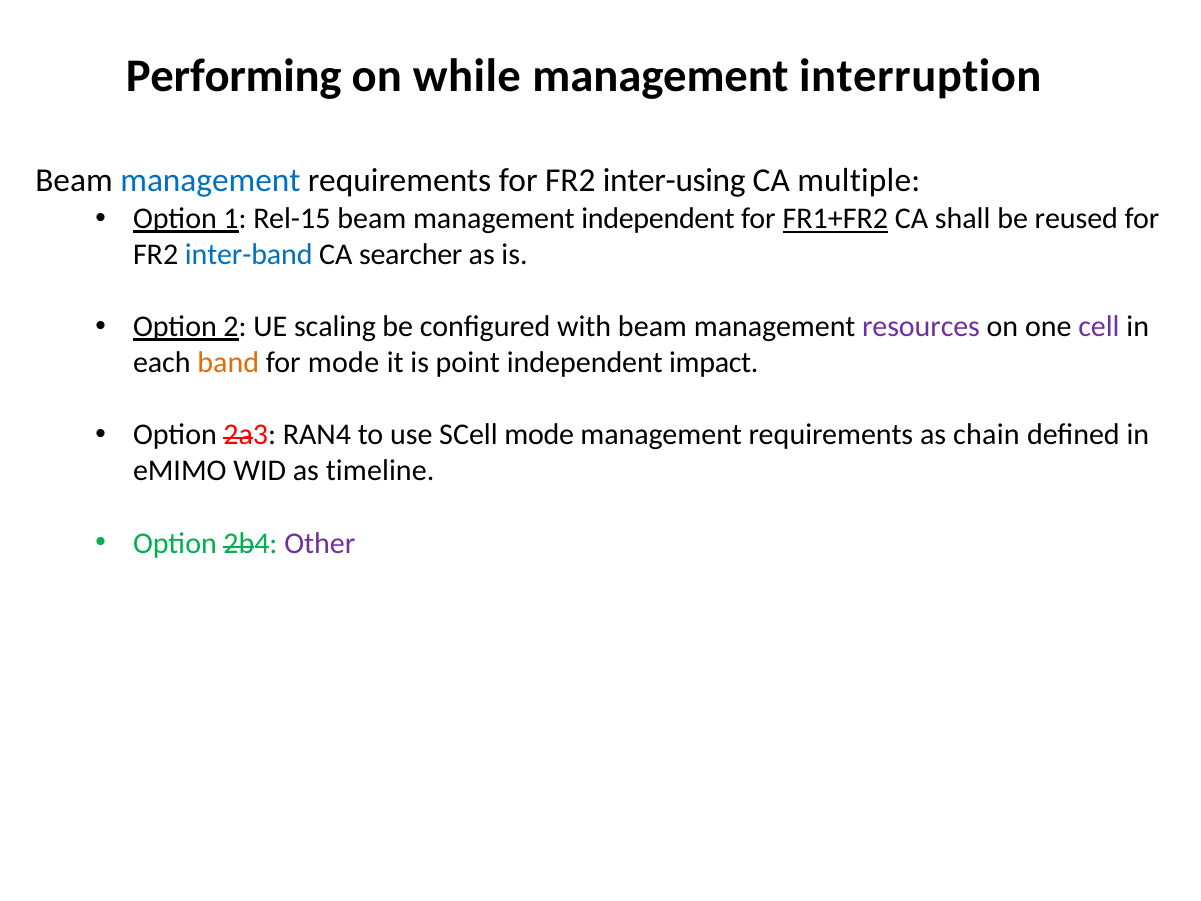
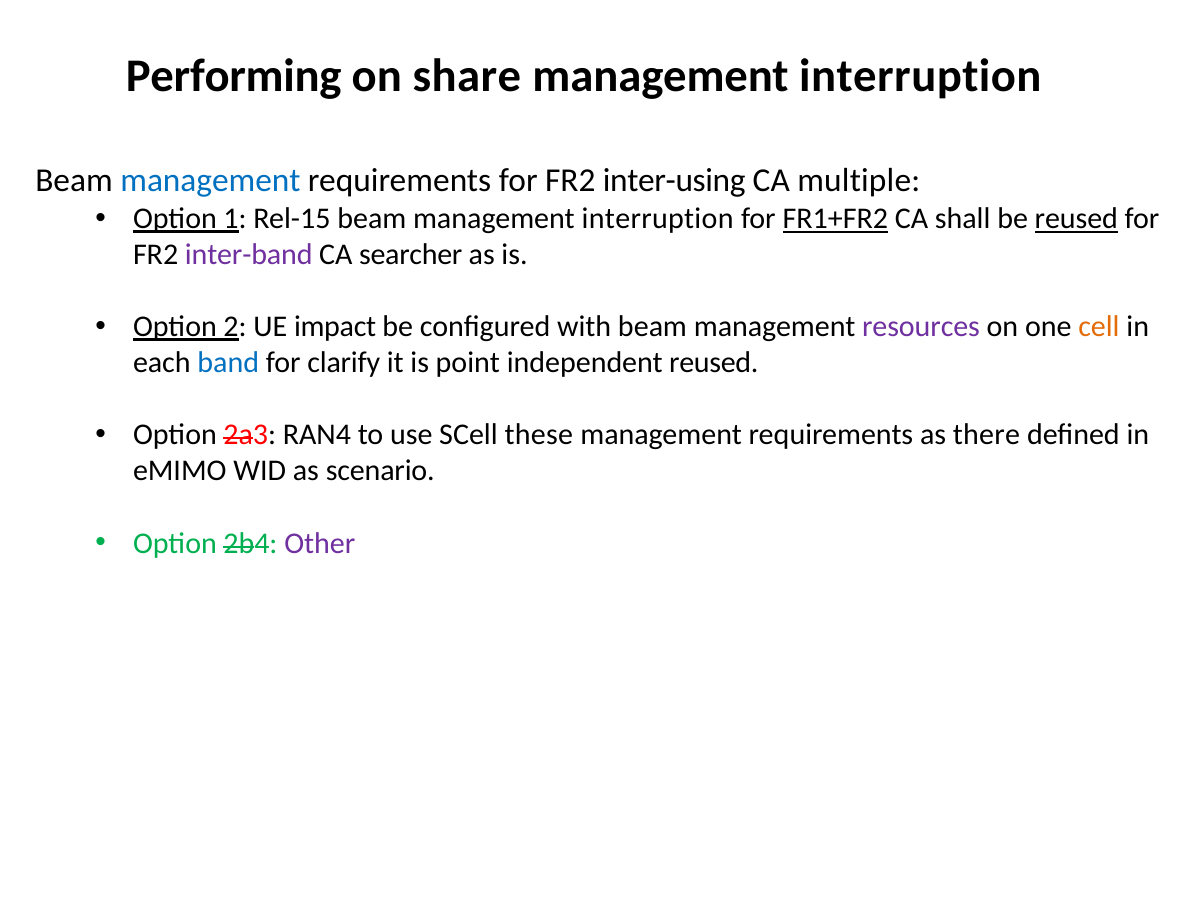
while: while -> share
beam management independent: independent -> interruption
reused at (1076, 219) underline: none -> present
inter-band colour: blue -> purple
scaling: scaling -> impact
cell colour: purple -> orange
band colour: orange -> blue
for mode: mode -> clarify
independent impact: impact -> reused
SCell mode: mode -> these
chain: chain -> there
timeline: timeline -> scenario
